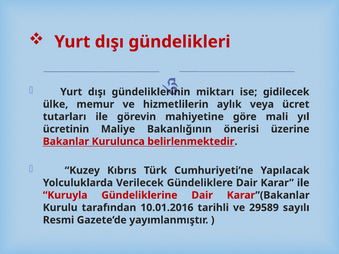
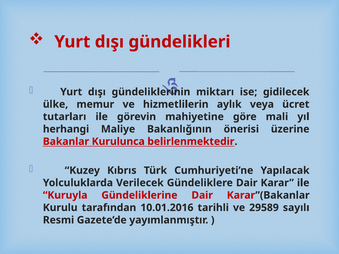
ücretinin: ücretinin -> herhangi
